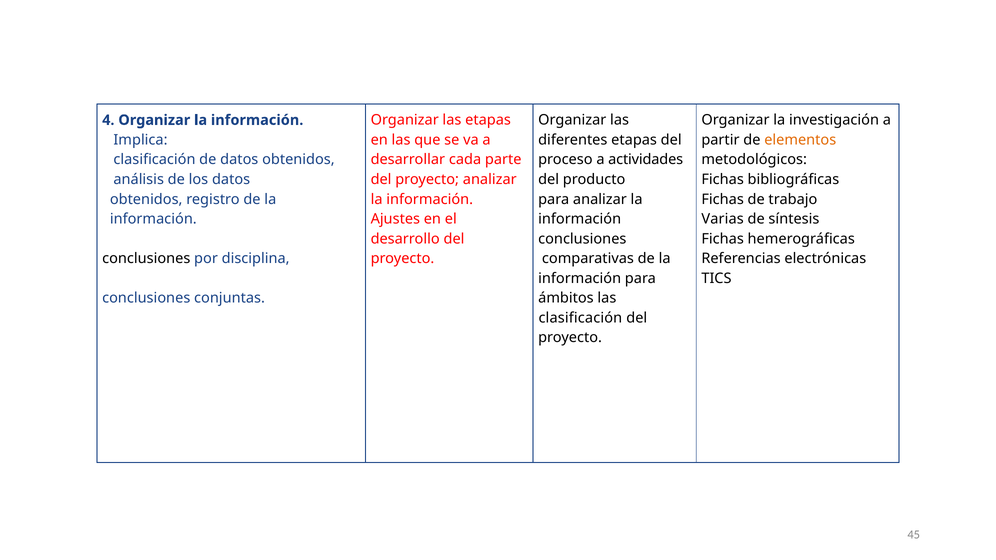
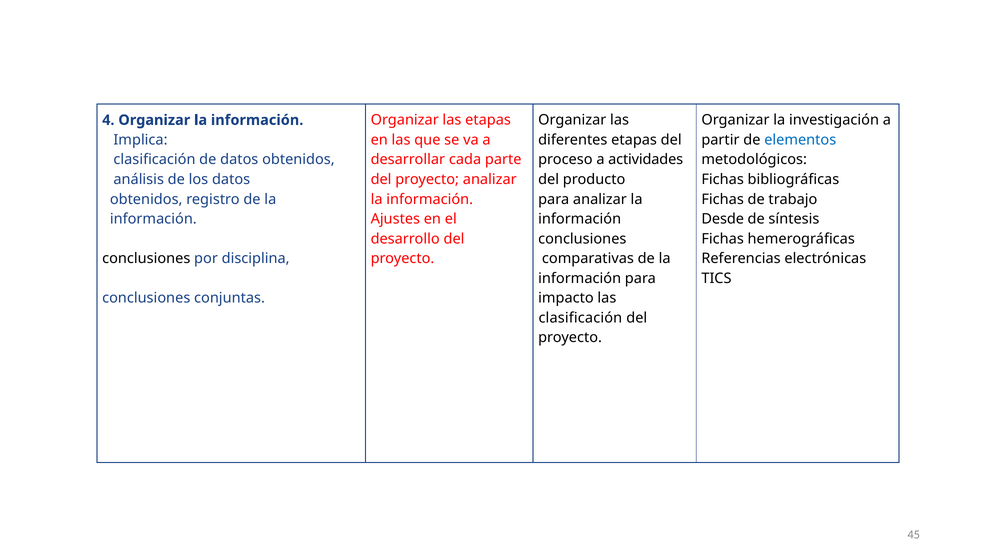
elementos colour: orange -> blue
Varias: Varias -> Desde
ámbitos: ámbitos -> impacto
